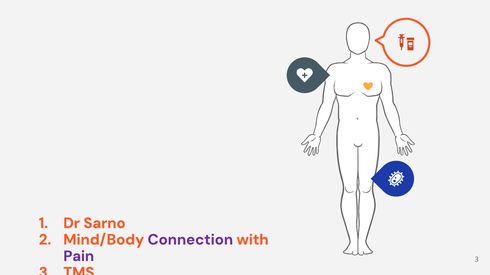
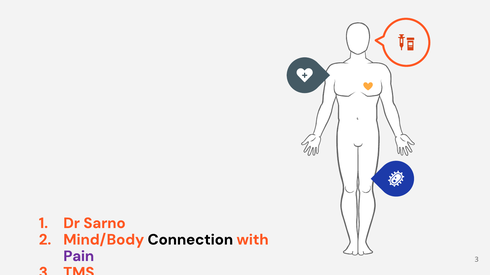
Connection colour: purple -> black
